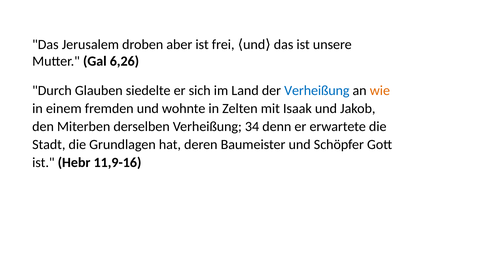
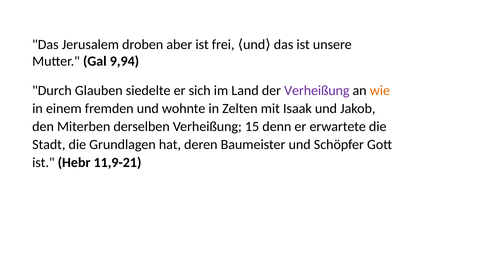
6,26: 6,26 -> 9,94
Verheißung at (317, 91) colour: blue -> purple
34: 34 -> 15
11,9-16: 11,9-16 -> 11,9-21
